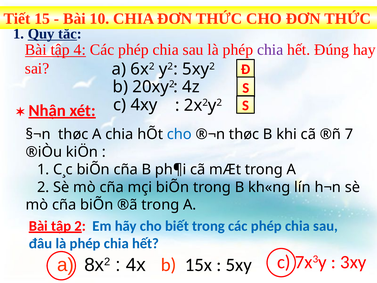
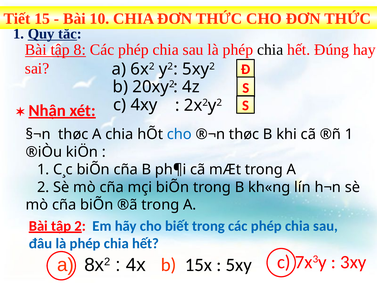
4: 4 -> 8
chia at (270, 50) colour: purple -> black
®ñ 7: 7 -> 1
